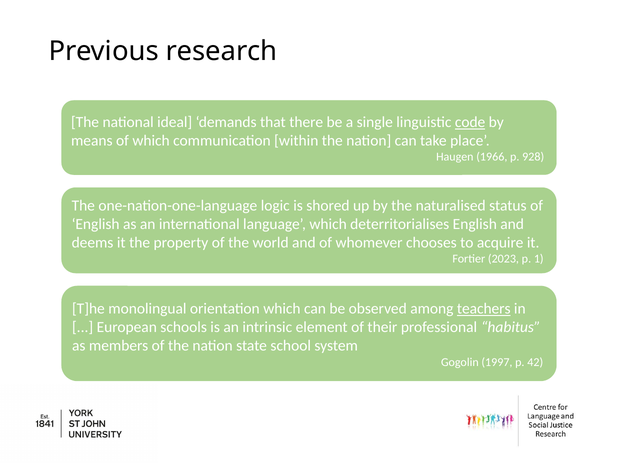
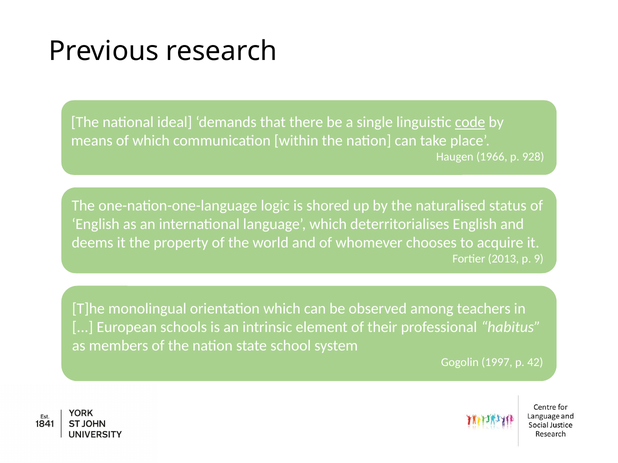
2023: 2023 -> 2013
1: 1 -> 9
teachers underline: present -> none
